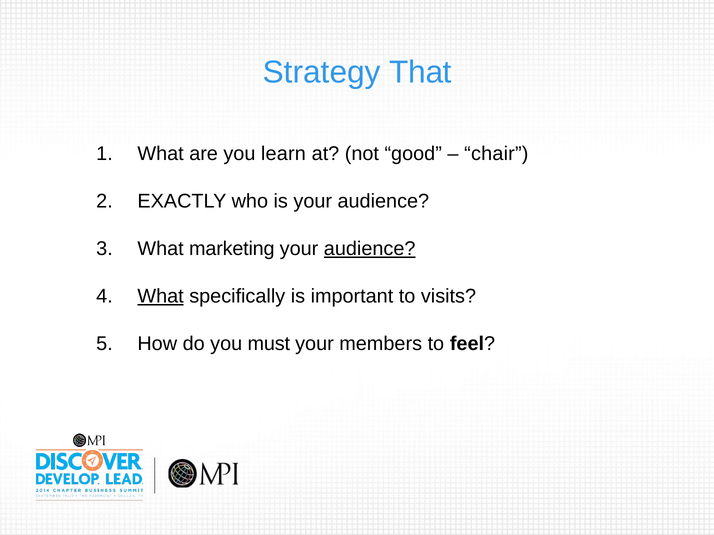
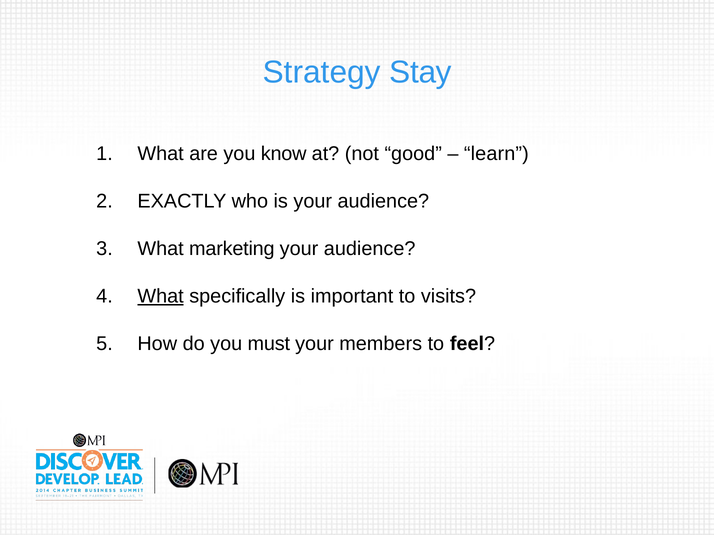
That: That -> Stay
learn: learn -> know
chair: chair -> learn
audience at (370, 249) underline: present -> none
